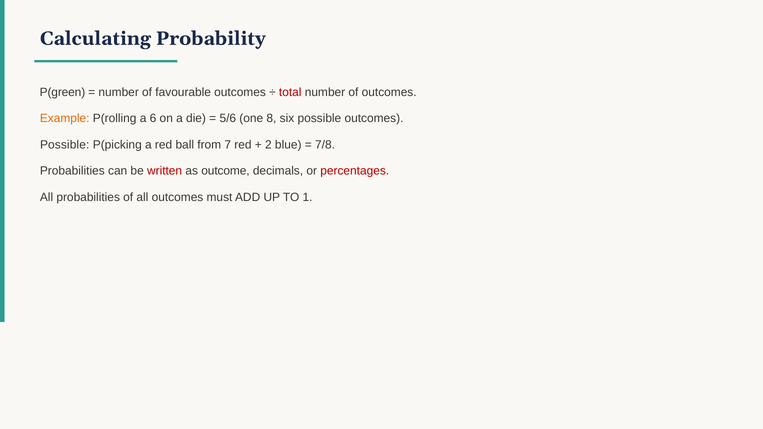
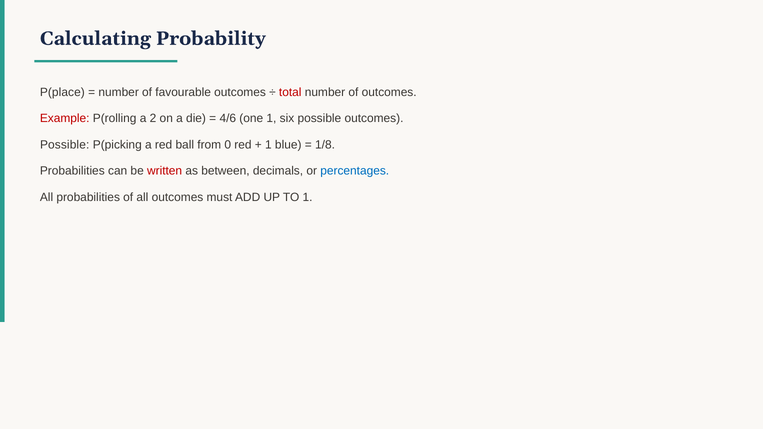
P(green: P(green -> P(place
Example colour: orange -> red
6: 6 -> 2
5/6: 5/6 -> 4/6
one 8: 8 -> 1
7: 7 -> 0
2 at (268, 145): 2 -> 1
7/8: 7/8 -> 1/8
outcome: outcome -> between
percentages colour: red -> blue
